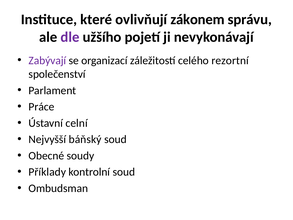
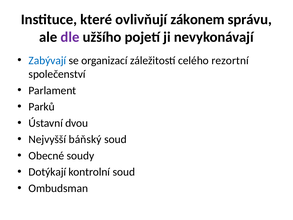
Zabývají colour: purple -> blue
Práce: Práce -> Parků
celní: celní -> dvou
Příklady: Příklady -> Dotýkají
